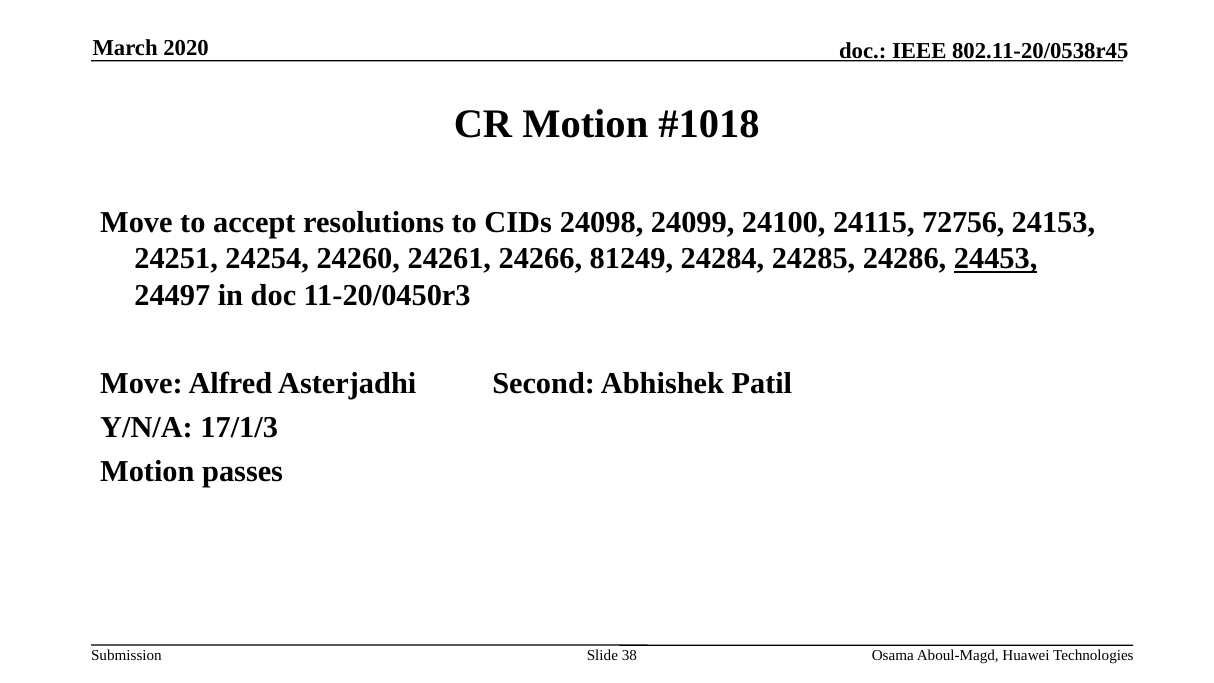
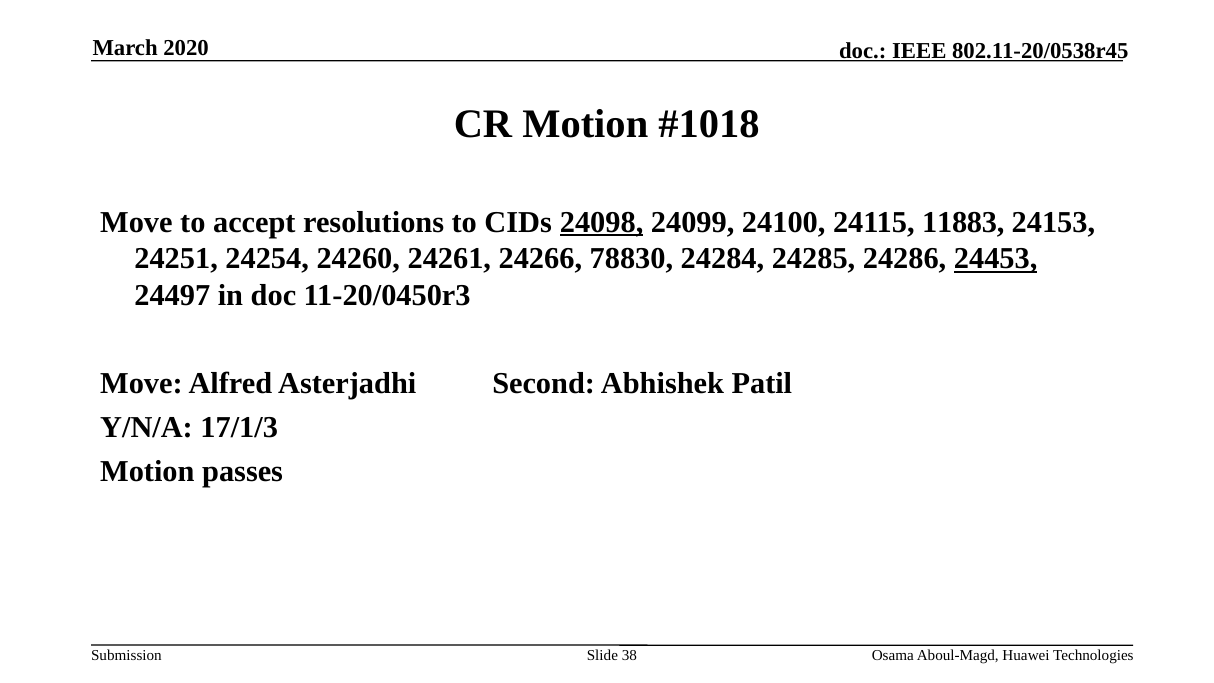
24098 underline: none -> present
72756: 72756 -> 11883
81249: 81249 -> 78830
